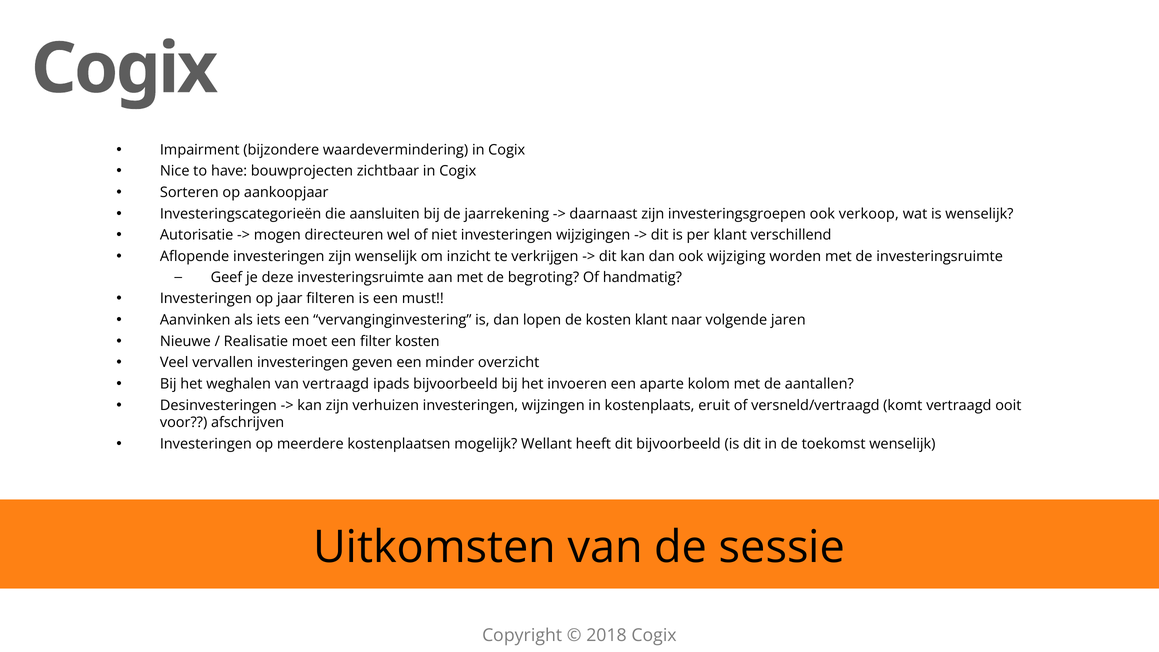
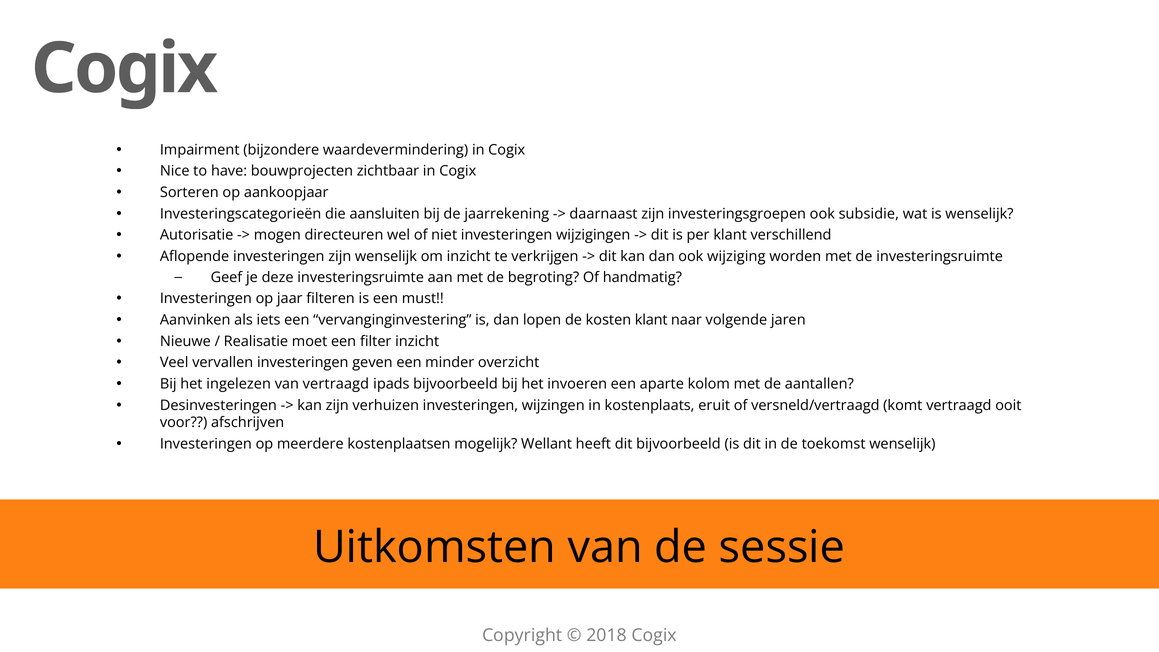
verkoop: verkoop -> subsidie
filter kosten: kosten -> inzicht
weghalen: weghalen -> ingelezen
